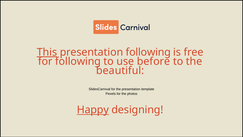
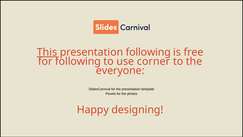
before: before -> corner
beautiful: beautiful -> everyone
Happy underline: present -> none
